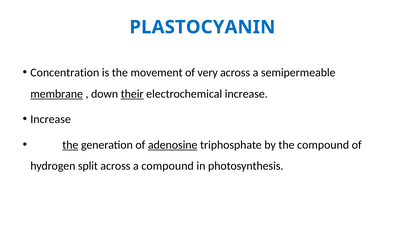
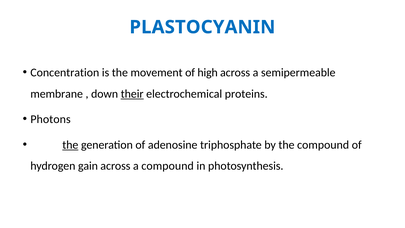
very: very -> high
membrane underline: present -> none
electrochemical increase: increase -> proteins
Increase at (51, 119): Increase -> Photons
adenosine underline: present -> none
split: split -> gain
